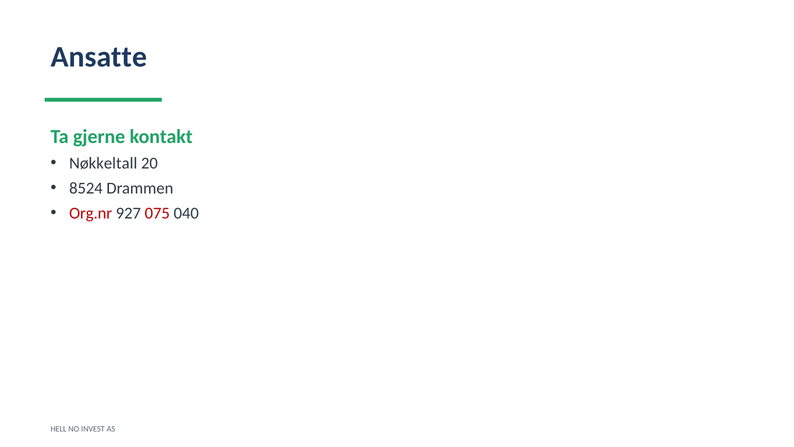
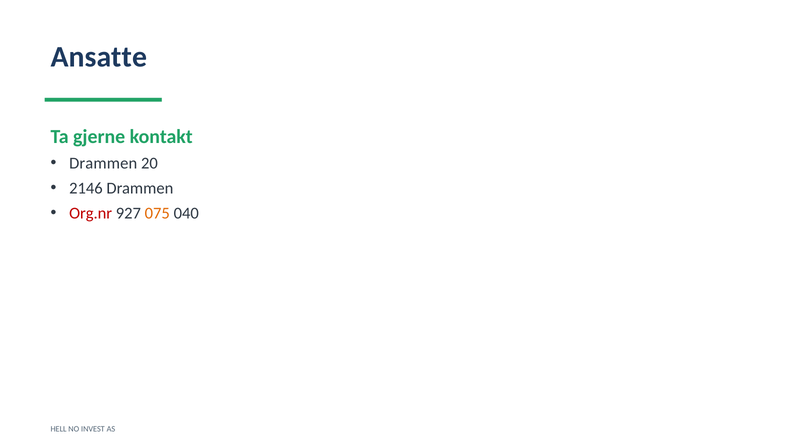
Nøkkeltall at (103, 163): Nøkkeltall -> Drammen
8524: 8524 -> 2146
075 colour: red -> orange
